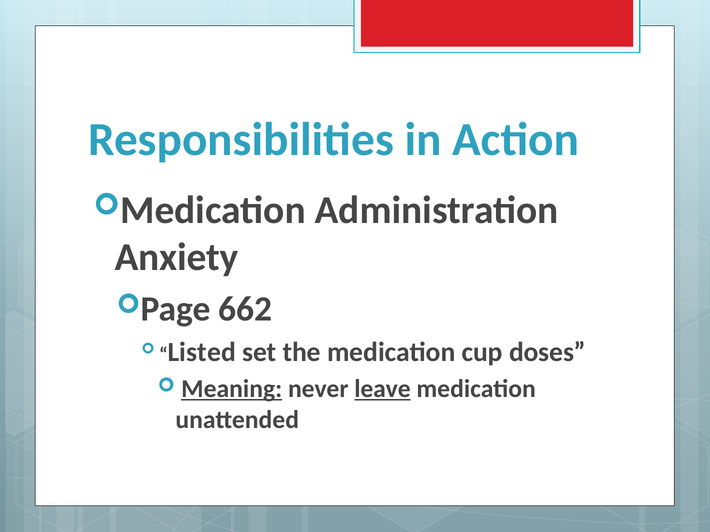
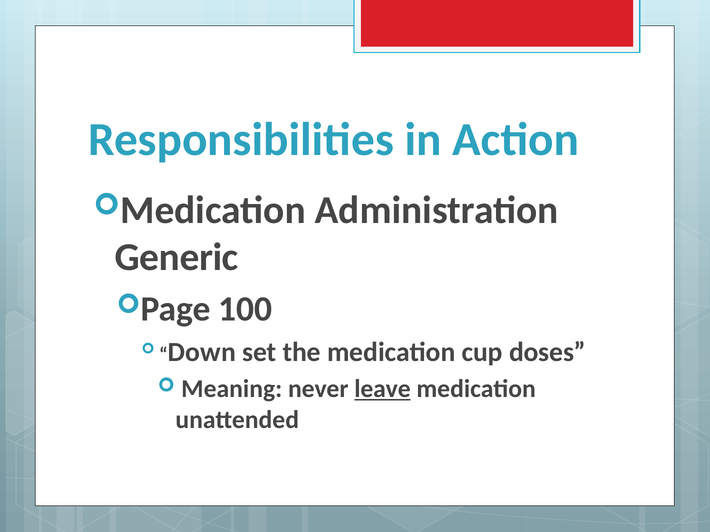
Anxiety: Anxiety -> Generic
662: 662 -> 100
Listed: Listed -> Down
Meaning underline: present -> none
